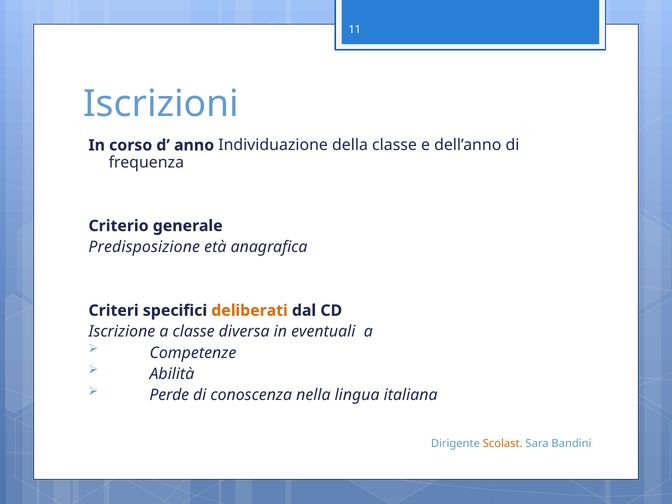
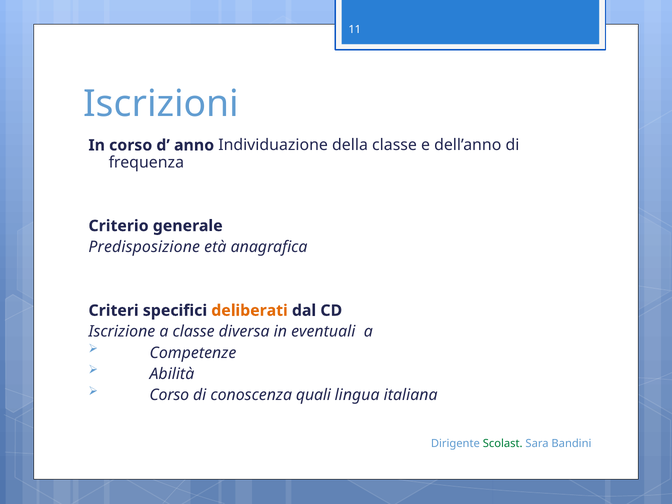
Perde at (169, 395): Perde -> Corso
nella: nella -> quali
Scolast colour: orange -> green
